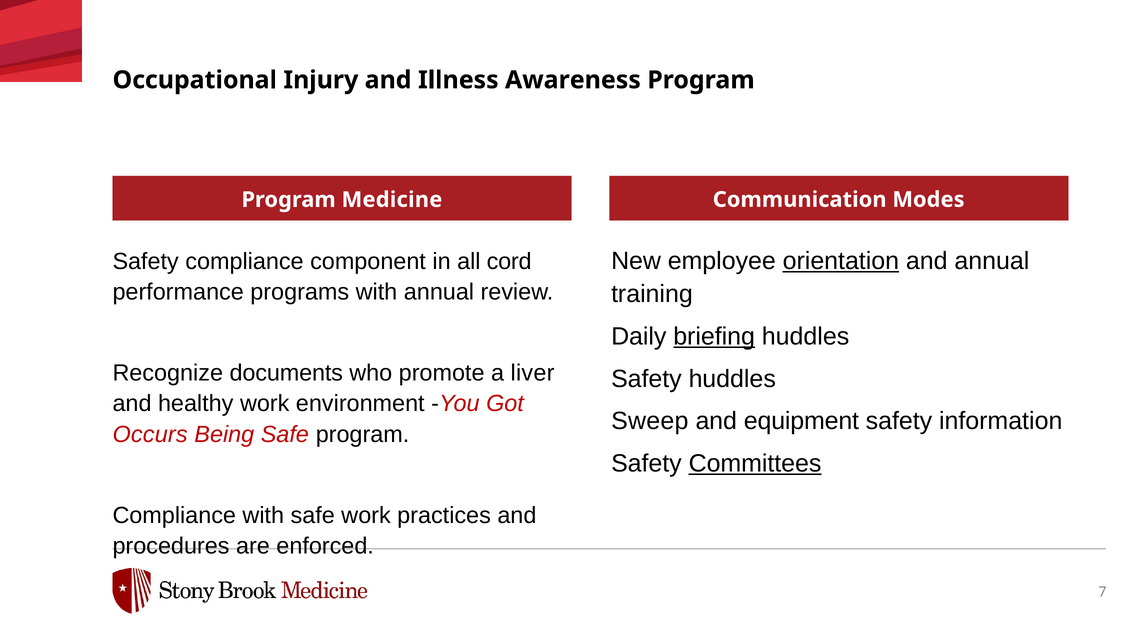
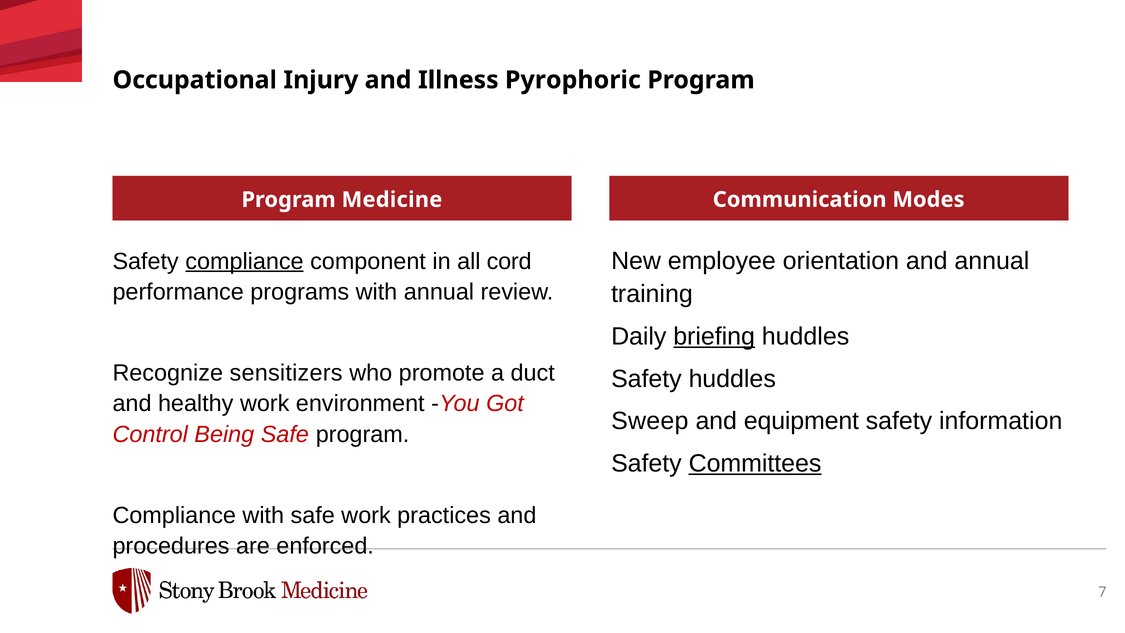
Awareness: Awareness -> Pyrophoric
orientation underline: present -> none
compliance at (244, 261) underline: none -> present
documents: documents -> sensitizers
liver: liver -> duct
Occurs: Occurs -> Control
